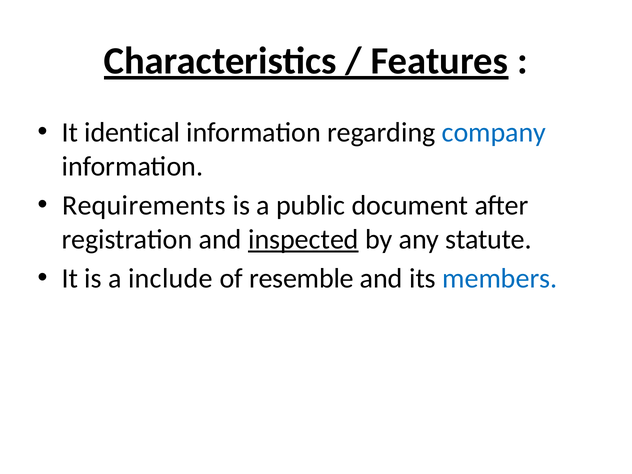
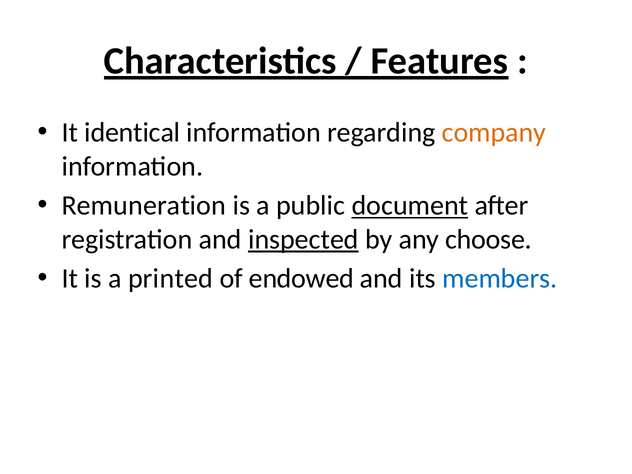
company colour: blue -> orange
Requirements: Requirements -> Remuneration
document underline: none -> present
statute: statute -> choose
include: include -> printed
resemble: resemble -> endowed
